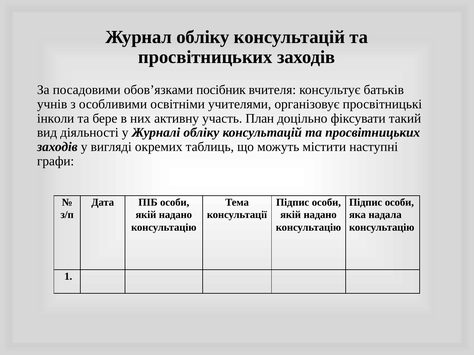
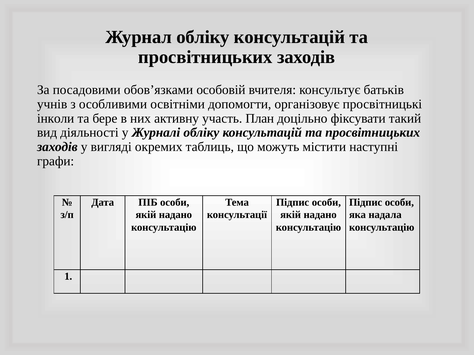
посібник: посібник -> особовій
учителями: учителями -> допомогти
